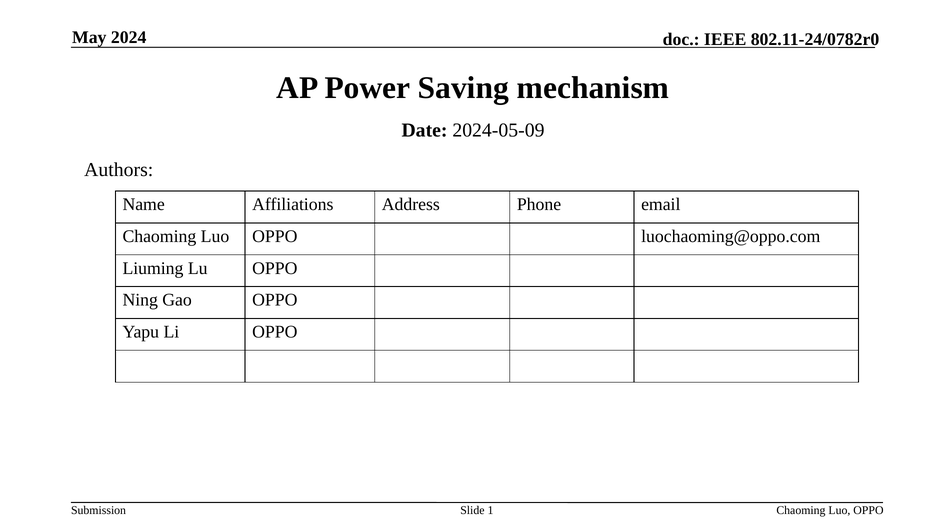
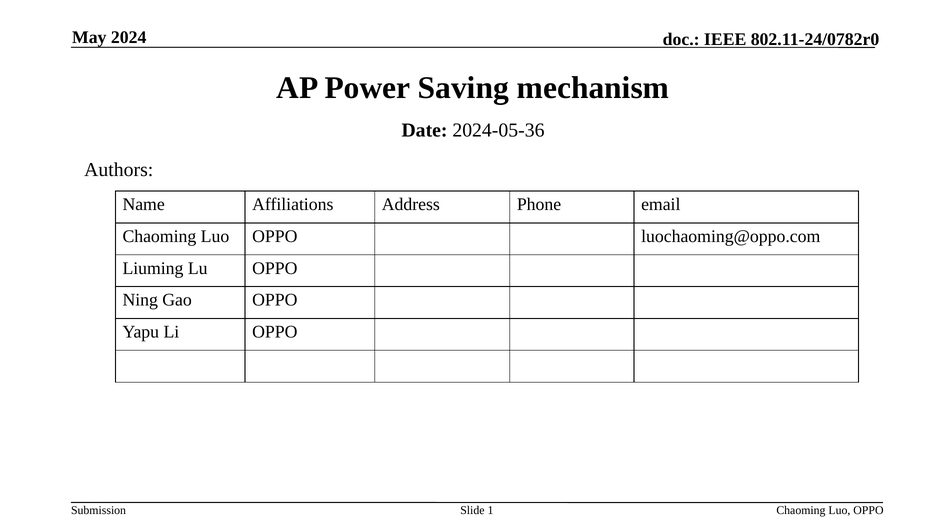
2024-05-09: 2024-05-09 -> 2024-05-36
